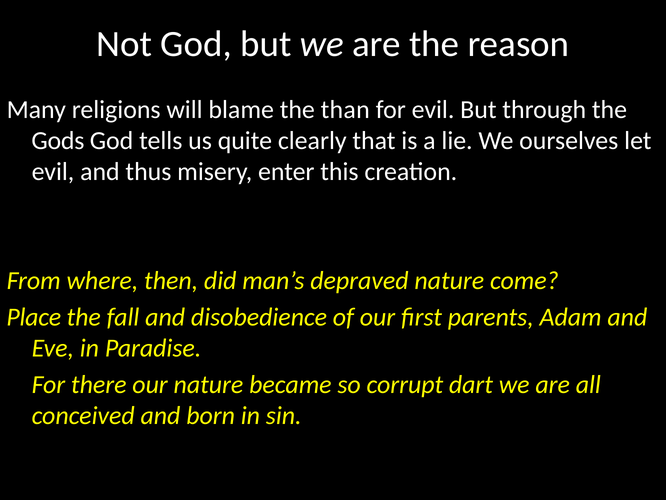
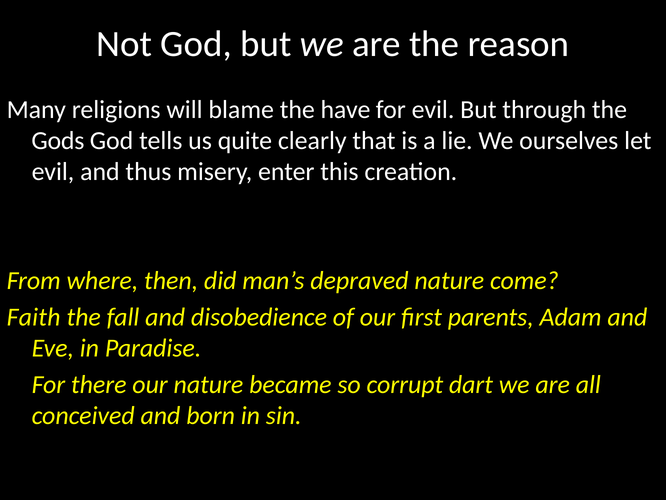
than: than -> have
Place: Place -> Faith
